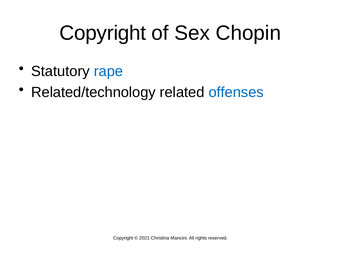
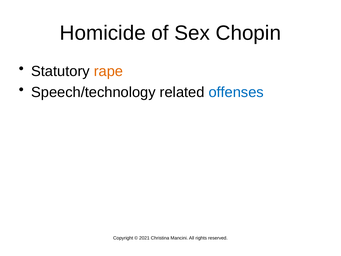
Copyright at (103, 33): Copyright -> Homicide
rape colour: blue -> orange
Related/technology: Related/technology -> Speech/technology
